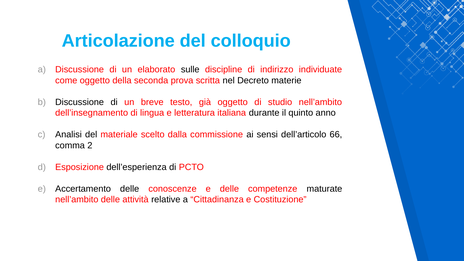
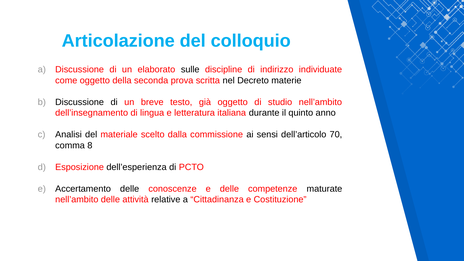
66: 66 -> 70
2: 2 -> 8
